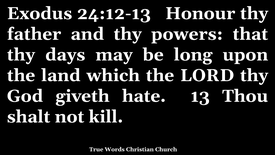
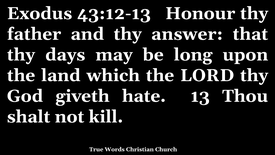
24:12-13: 24:12-13 -> 43:12-13
powers: powers -> answer
